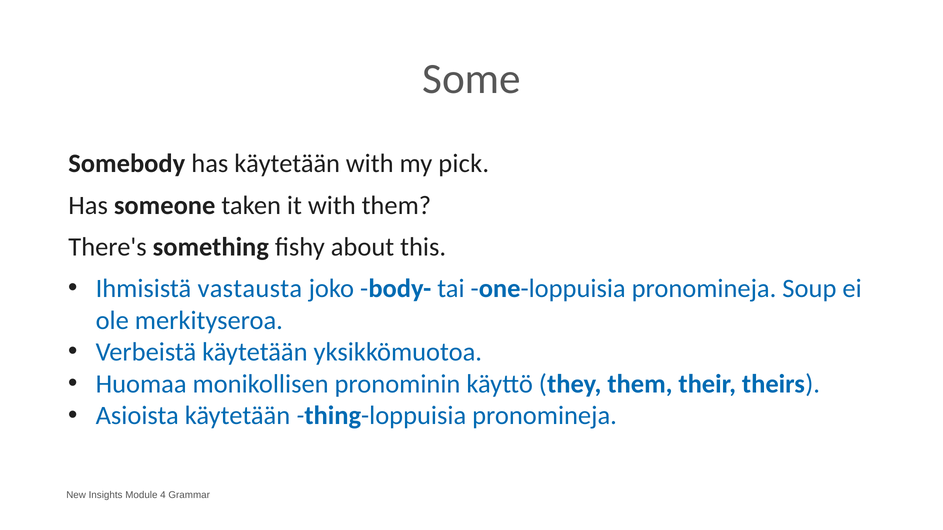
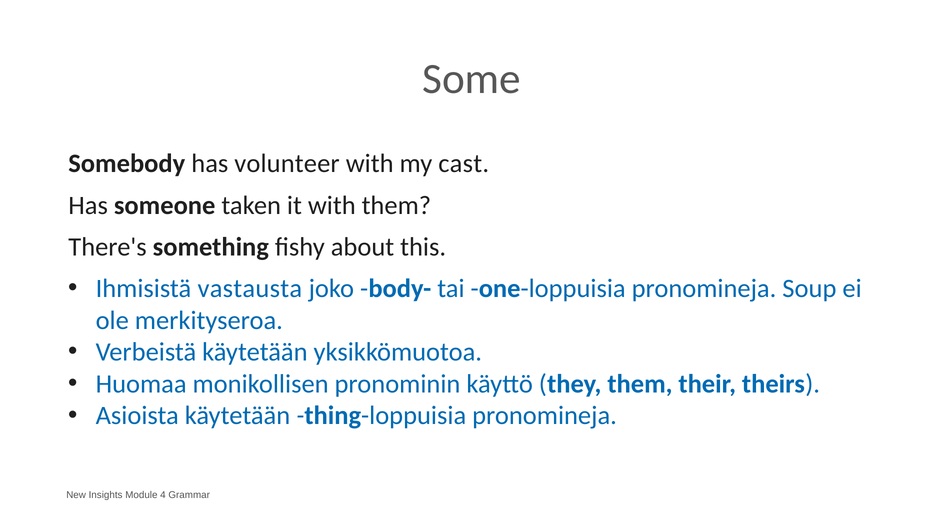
has käytetään: käytetään -> volunteer
pick: pick -> cast
